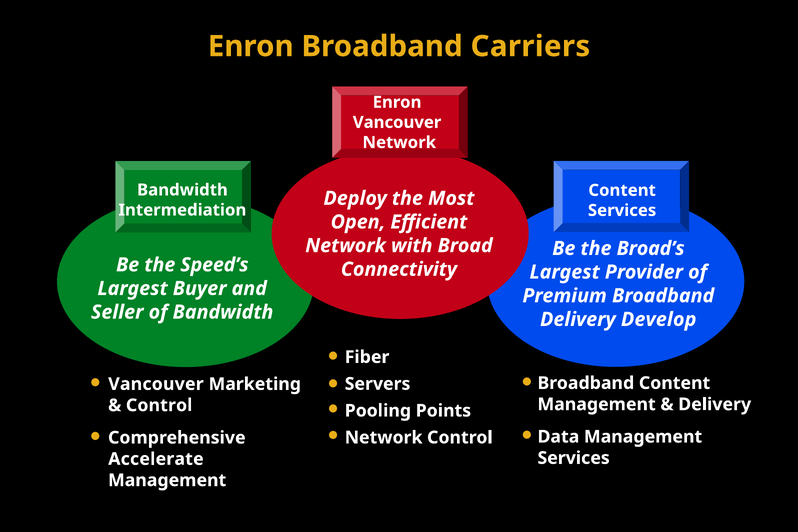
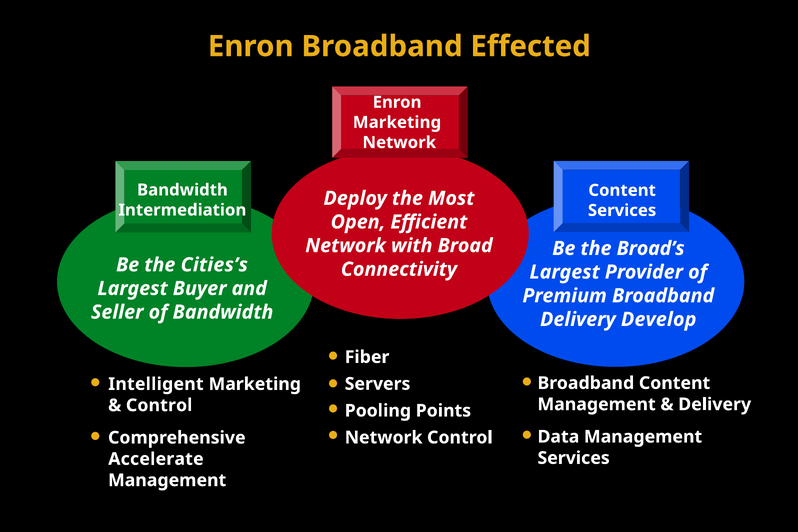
Carriers: Carriers -> Effected
Vancouver at (397, 122): Vancouver -> Marketing
Speed’s: Speed’s -> Cities’s
Vancouver at (156, 384): Vancouver -> Intelligent
